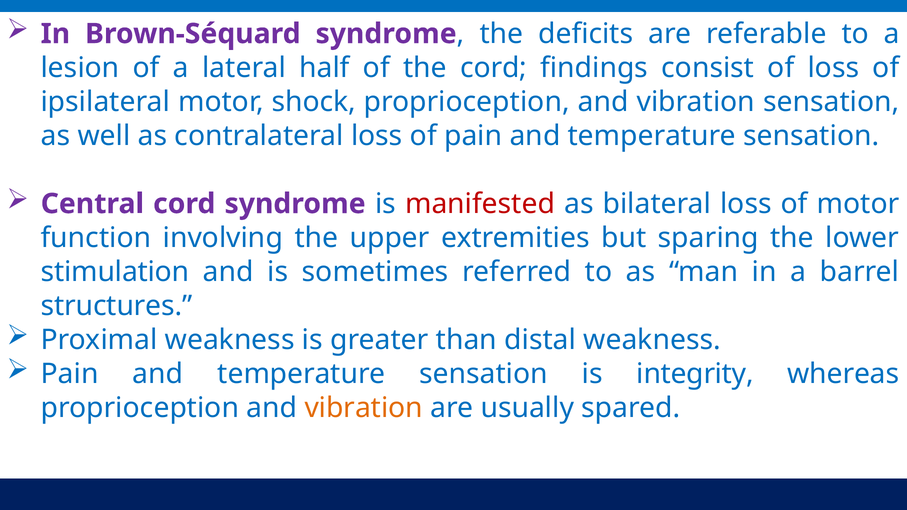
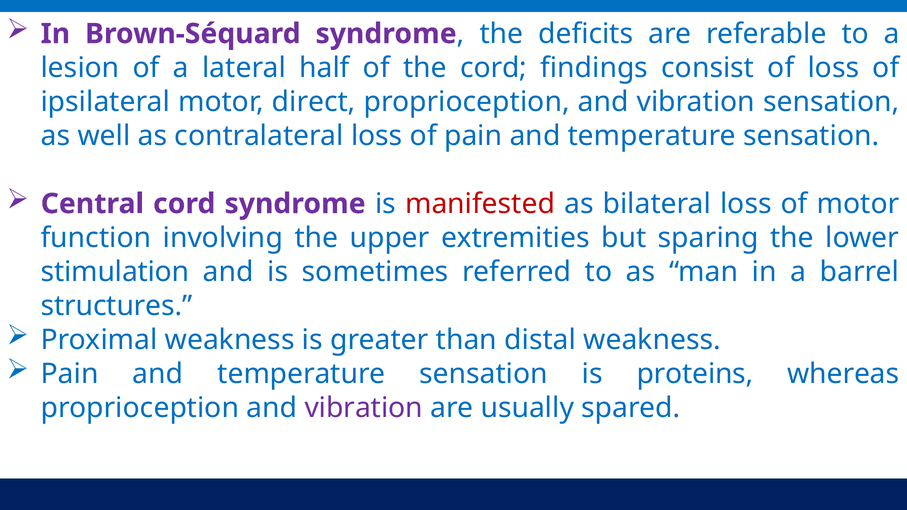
shock: shock -> direct
integrity: integrity -> proteins
vibration at (364, 408) colour: orange -> purple
